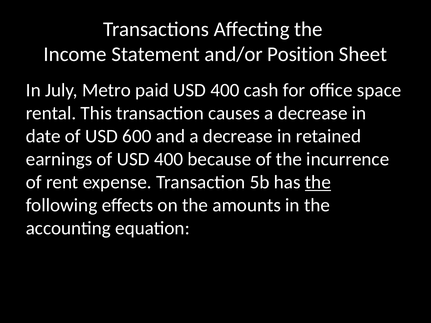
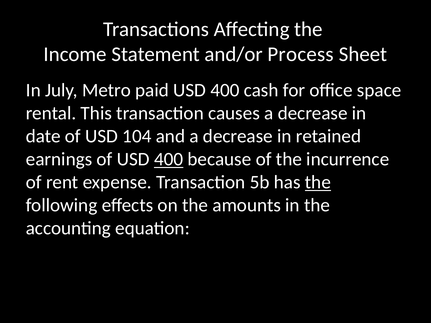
Position: Position -> Process
600: 600 -> 104
400 at (169, 159) underline: none -> present
